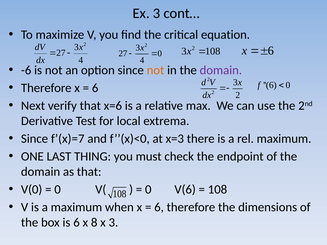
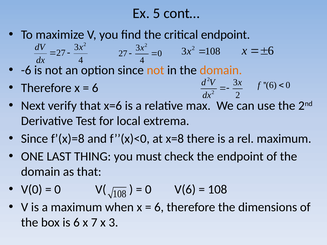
Ex 3: 3 -> 5
critical equation: equation -> endpoint
domain at (221, 70) colour: purple -> orange
f’(x)=7: f’(x)=7 -> f’(x)=8
x=3: x=3 -> x=8
8: 8 -> 7
